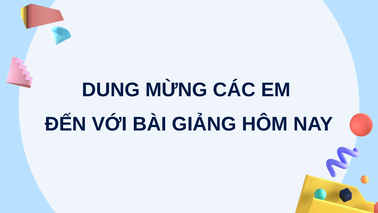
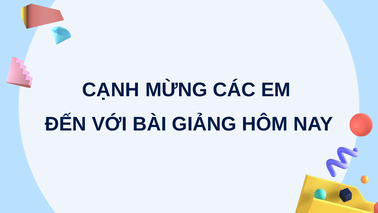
DUNG: DUNG -> CẠNH
